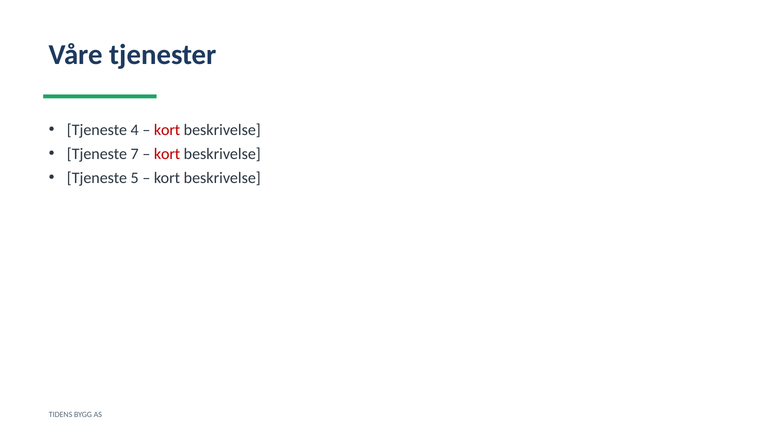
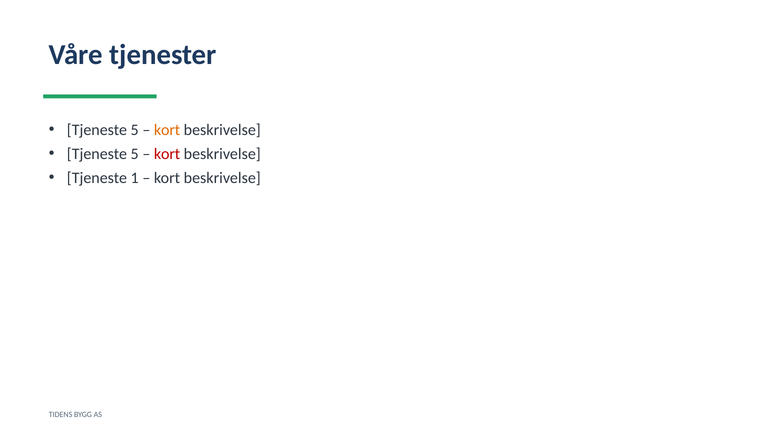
4 at (135, 130): 4 -> 5
kort at (167, 130) colour: red -> orange
7 at (135, 154): 7 -> 5
5: 5 -> 1
